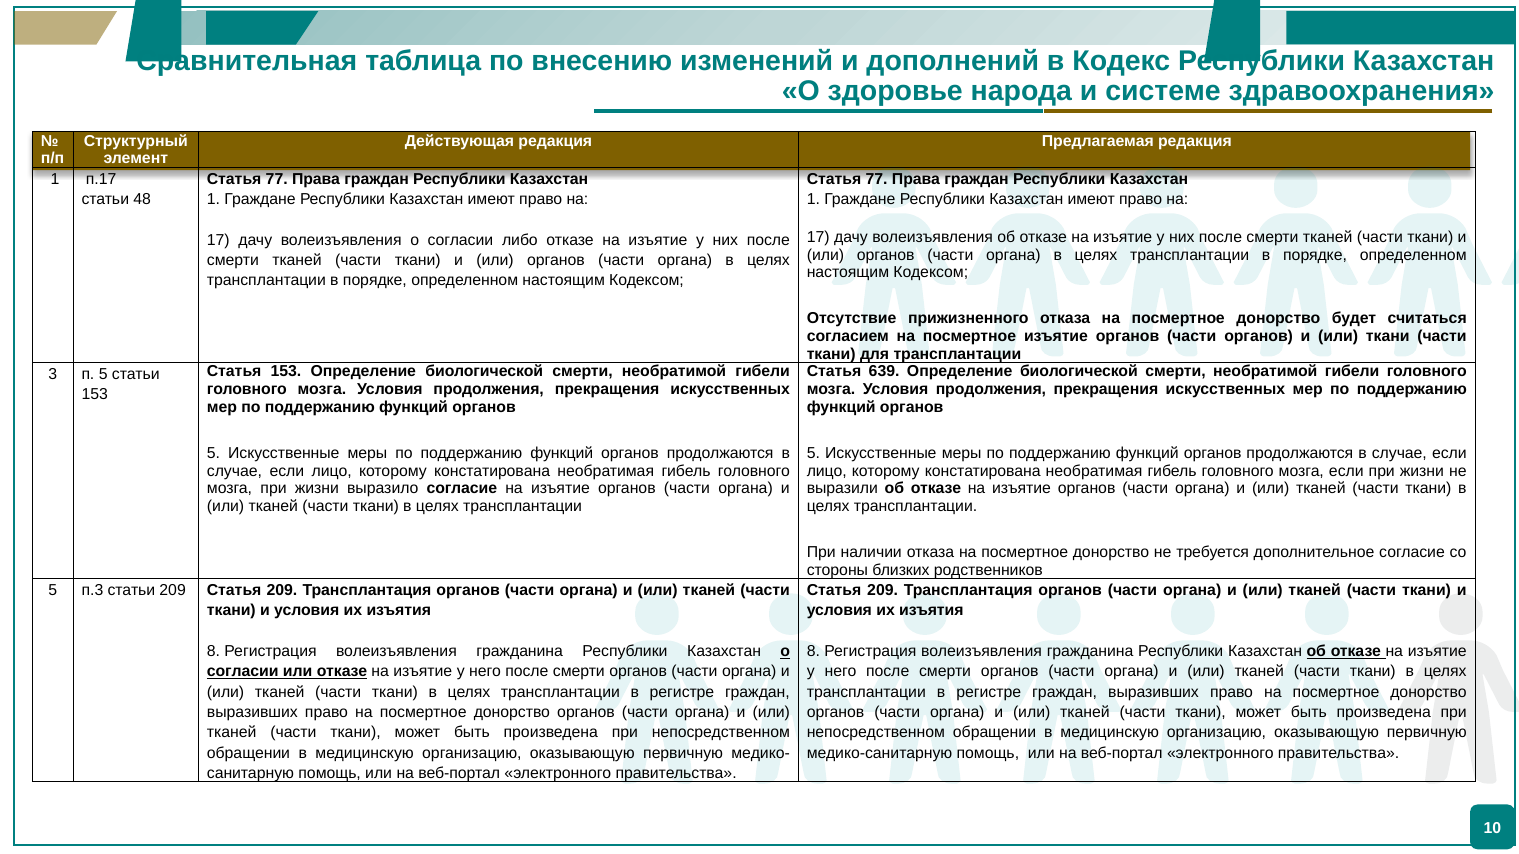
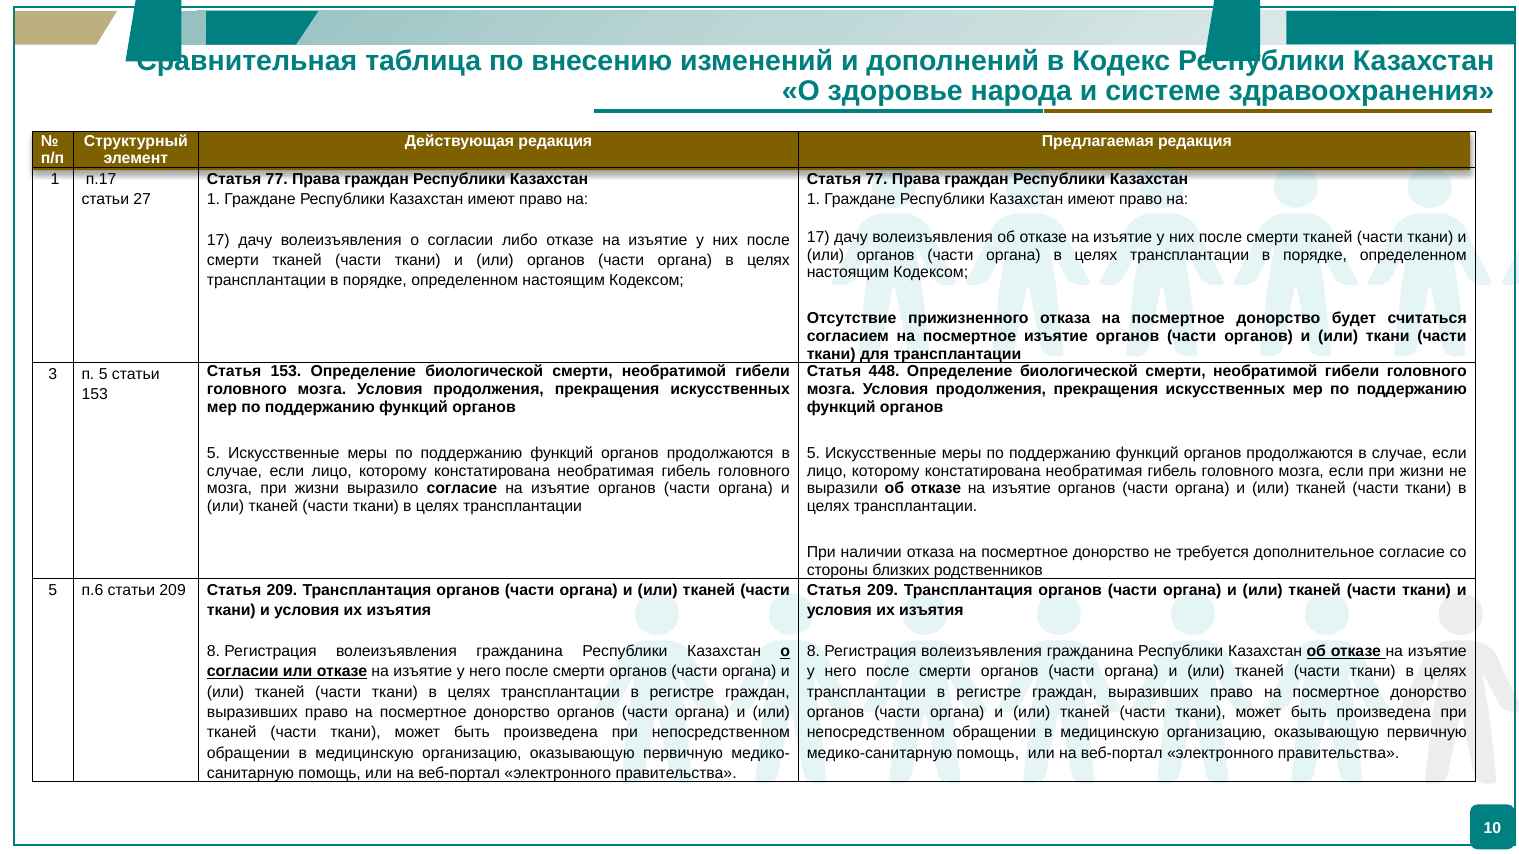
48: 48 -> 27
639: 639 -> 448
п.3: п.3 -> п.6
